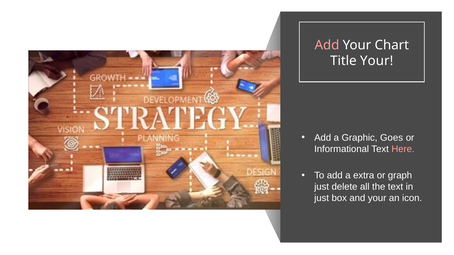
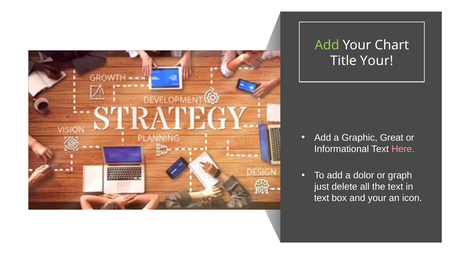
Add at (327, 45) colour: pink -> light green
Goes: Goes -> Great
extra: extra -> dolor
just at (322, 198): just -> text
